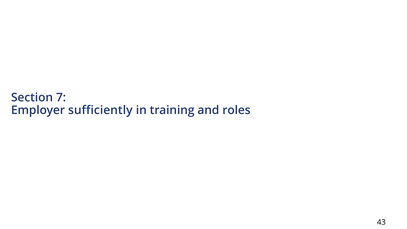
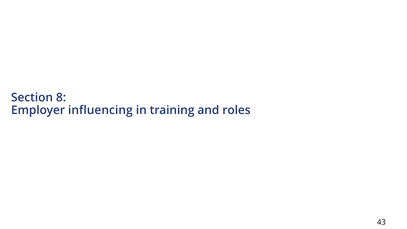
7: 7 -> 8
sufficiently: sufficiently -> influencing
